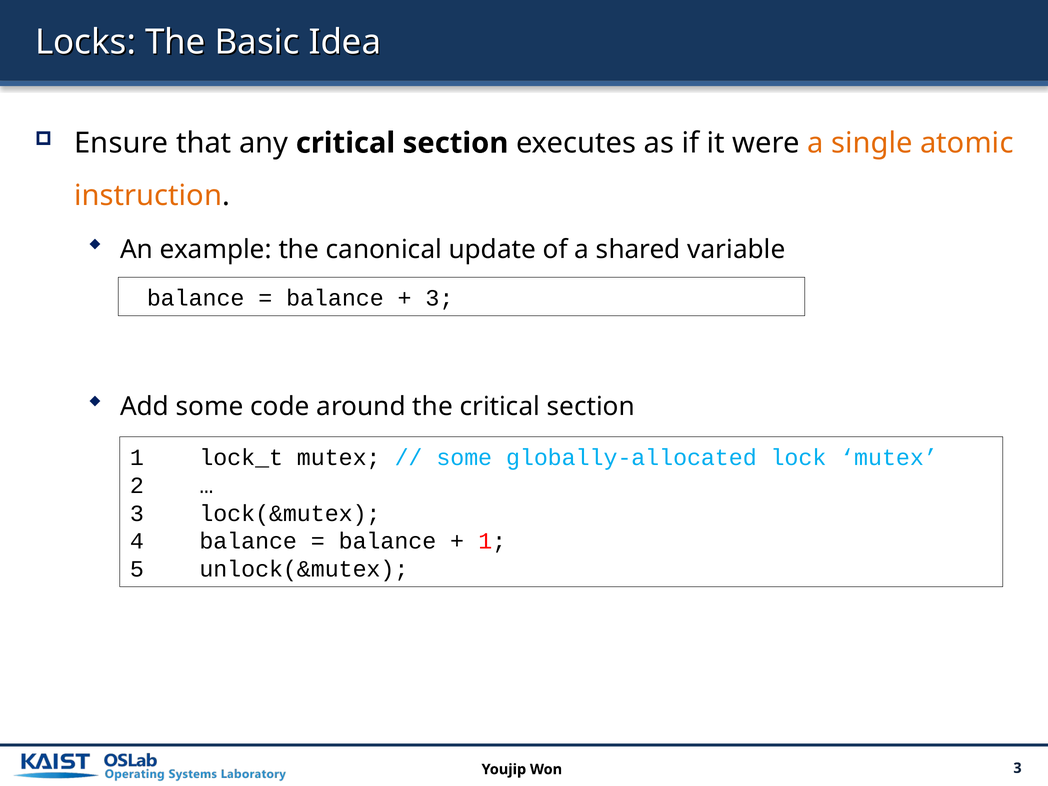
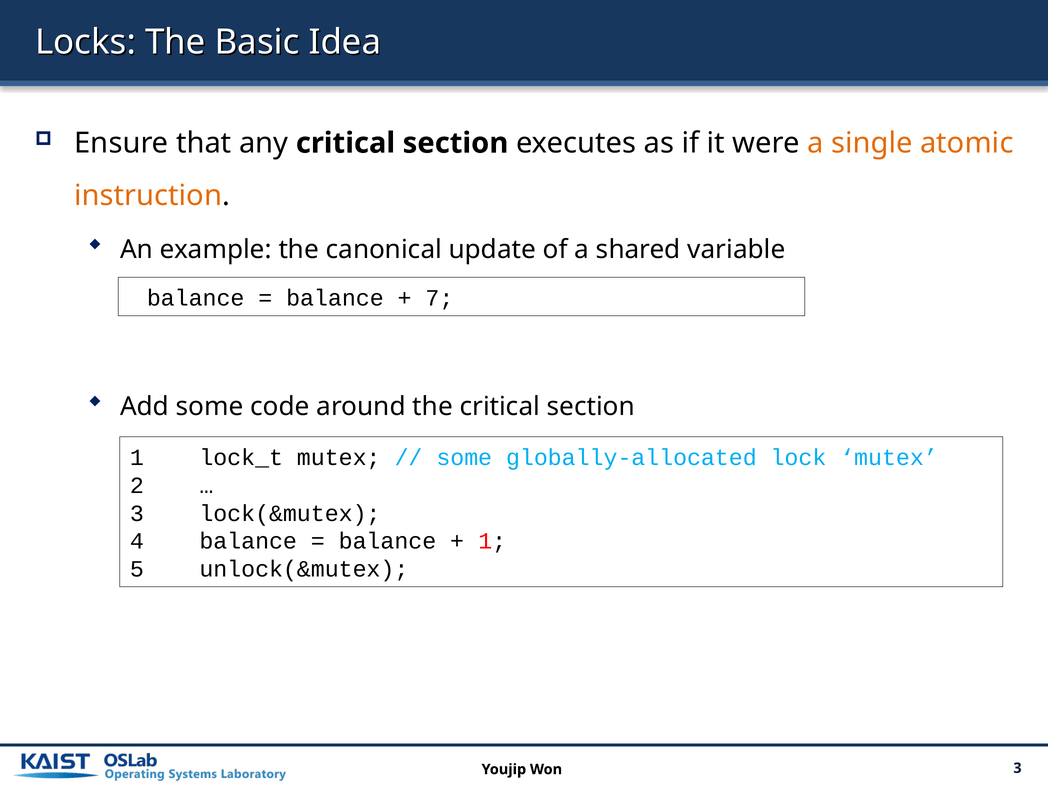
3 at (439, 298): 3 -> 7
